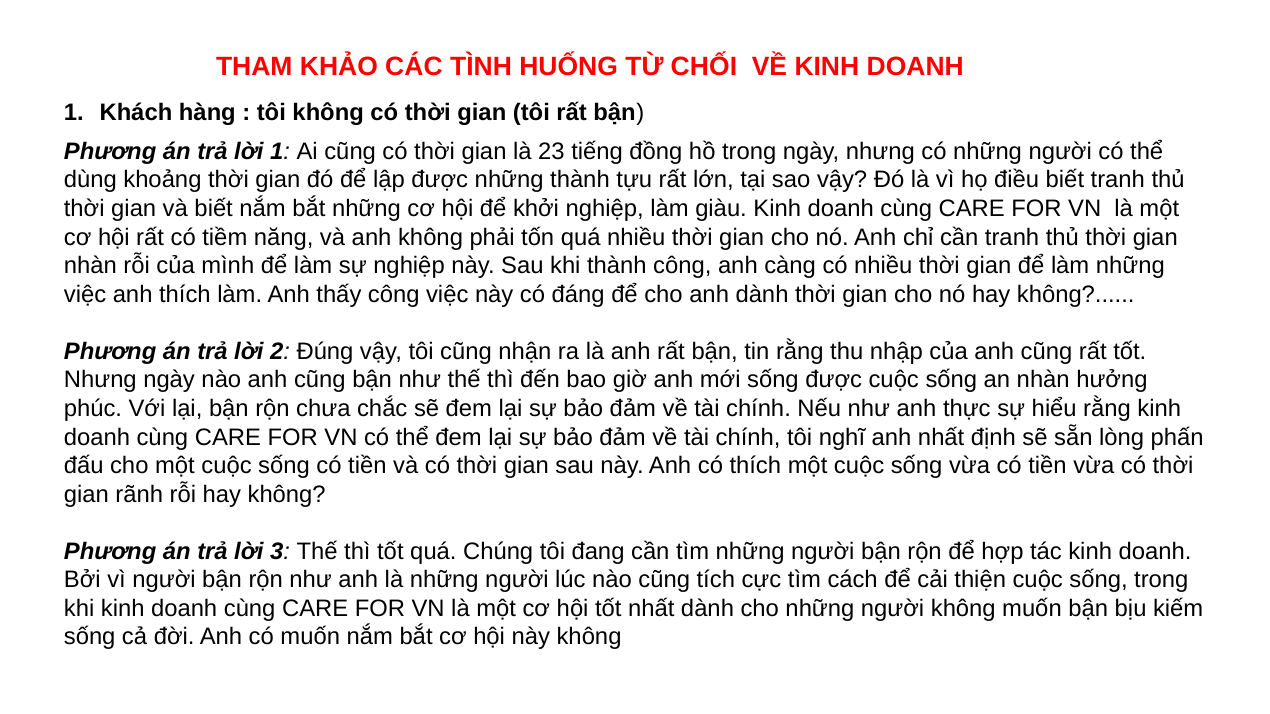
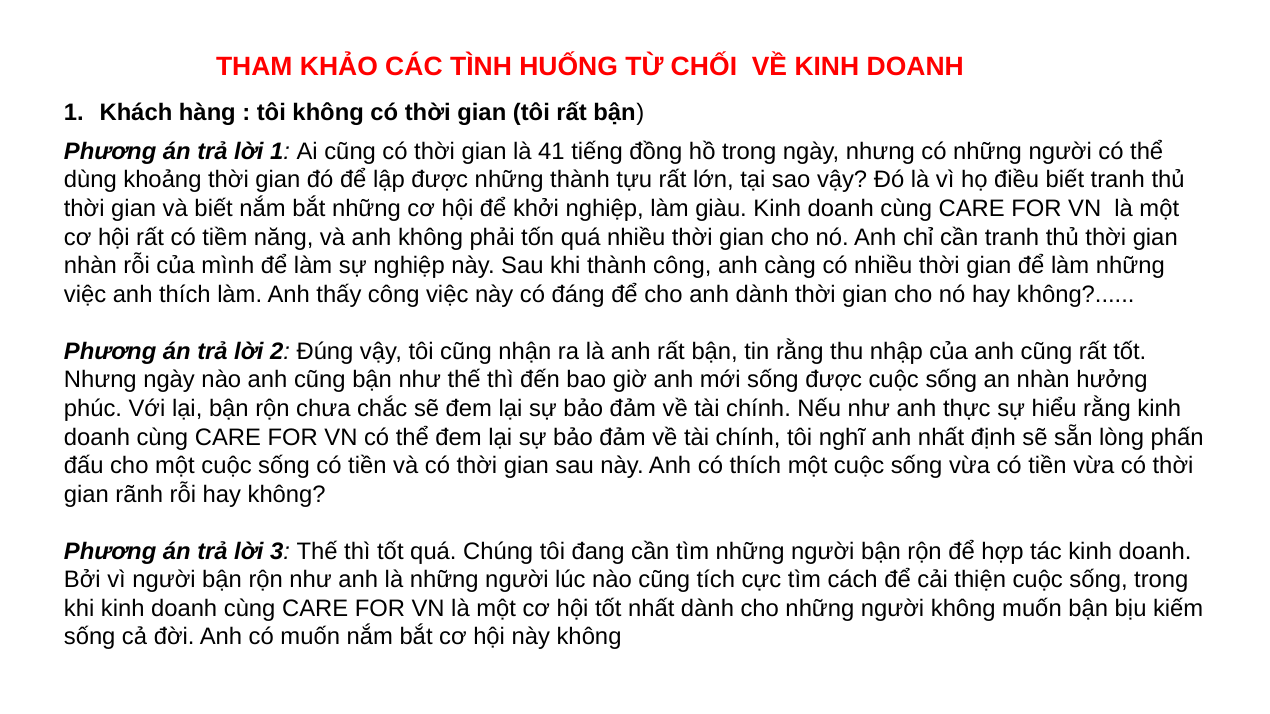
23: 23 -> 41
